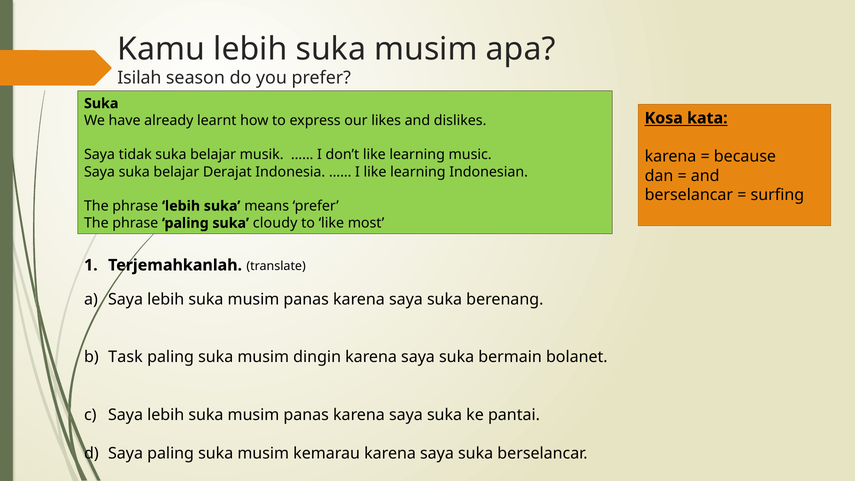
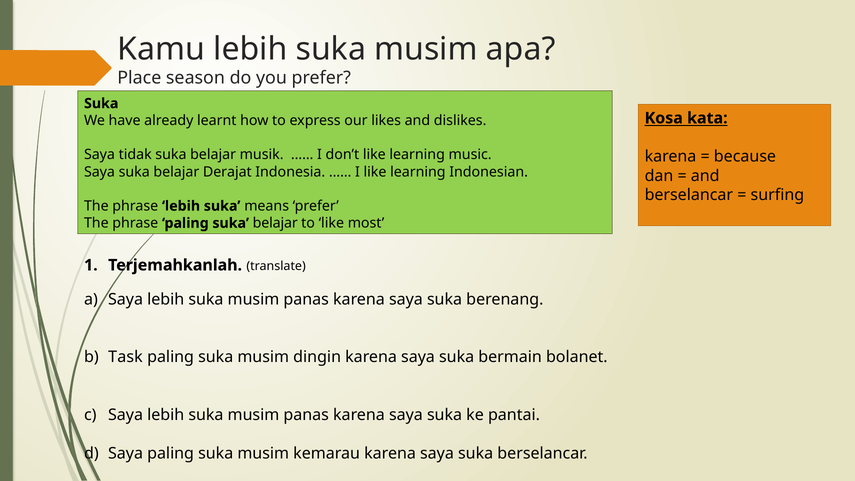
Isilah: Isilah -> Place
paling suka cloudy: cloudy -> belajar
